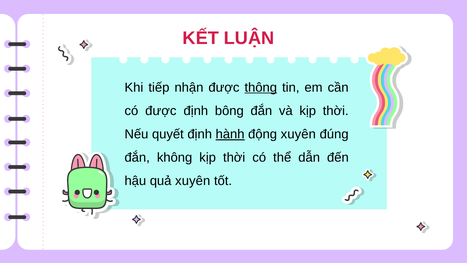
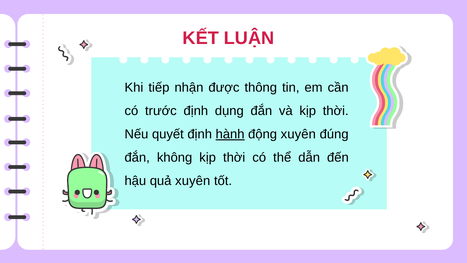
thông underline: present -> none
có được: được -> trước
bông: bông -> dụng
